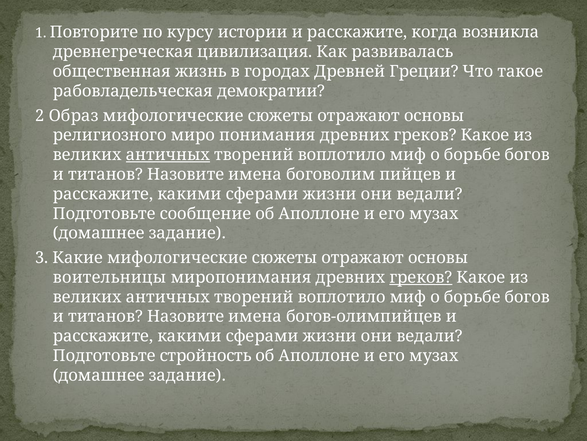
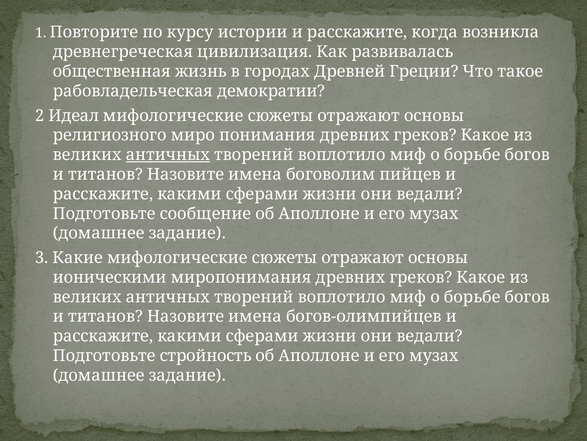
Образ: Образ -> Идеал
воительницы: воительницы -> ионическими
греков at (421, 277) underline: present -> none
